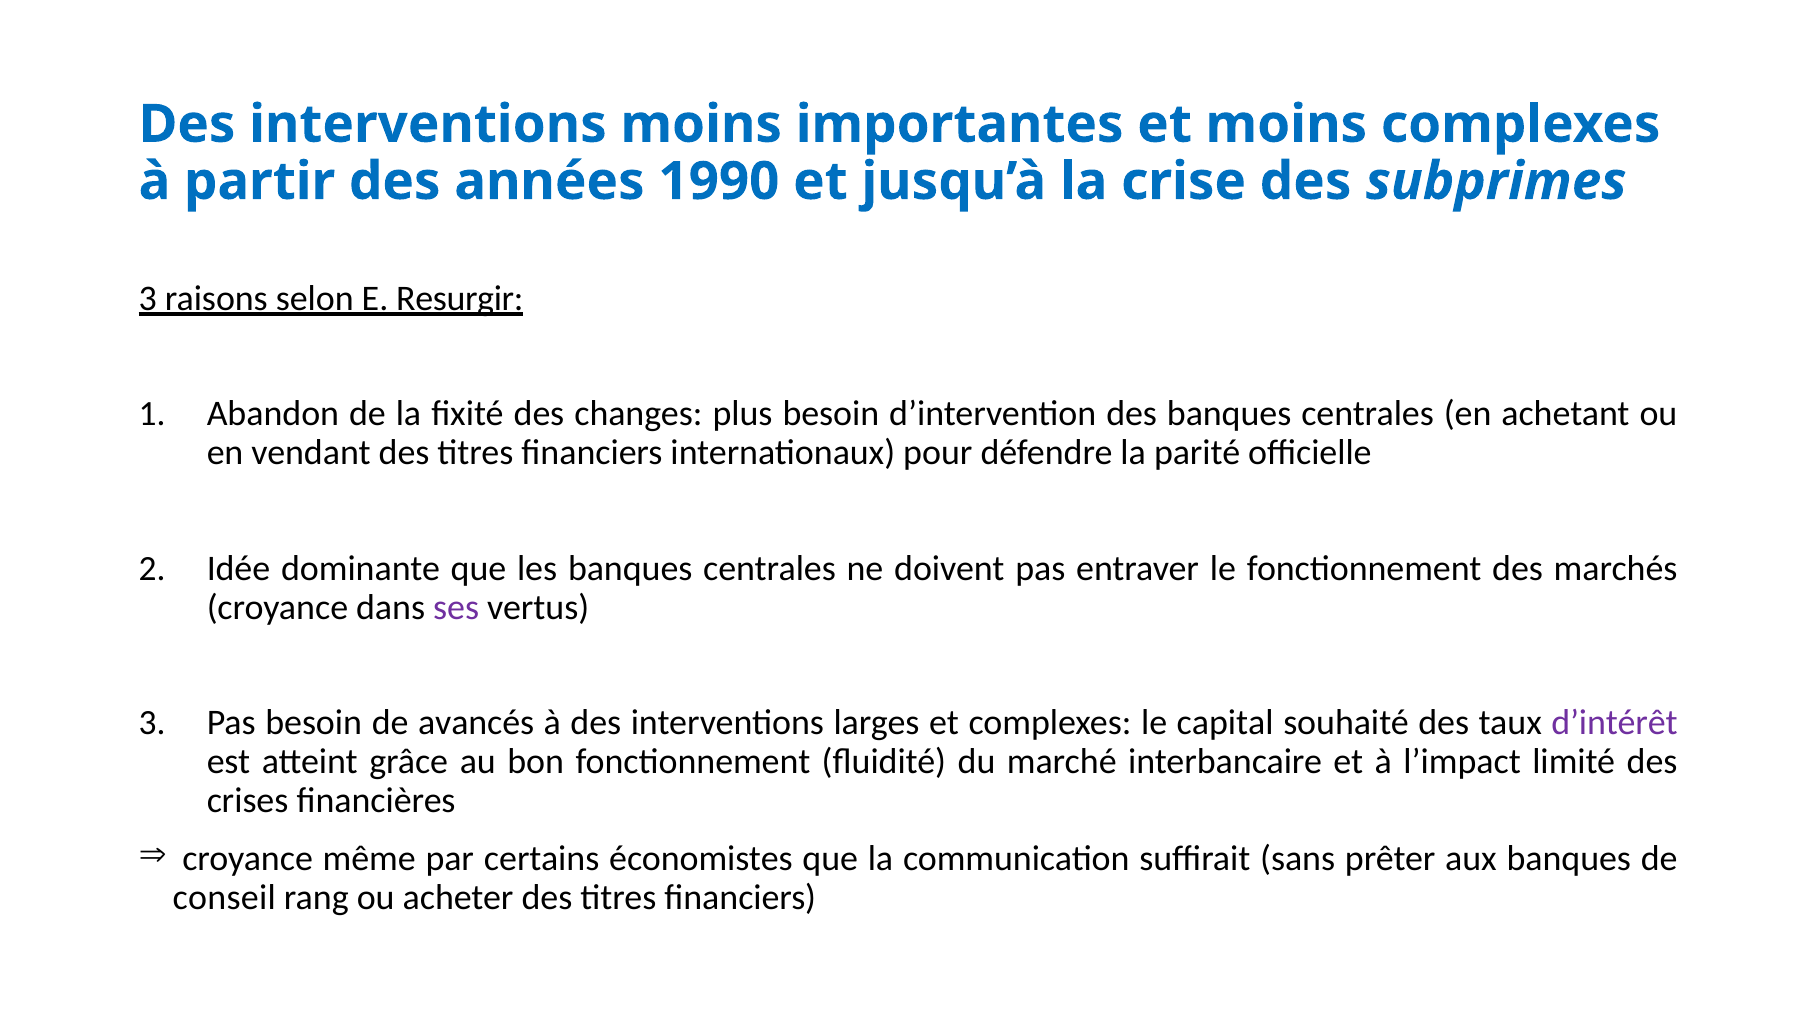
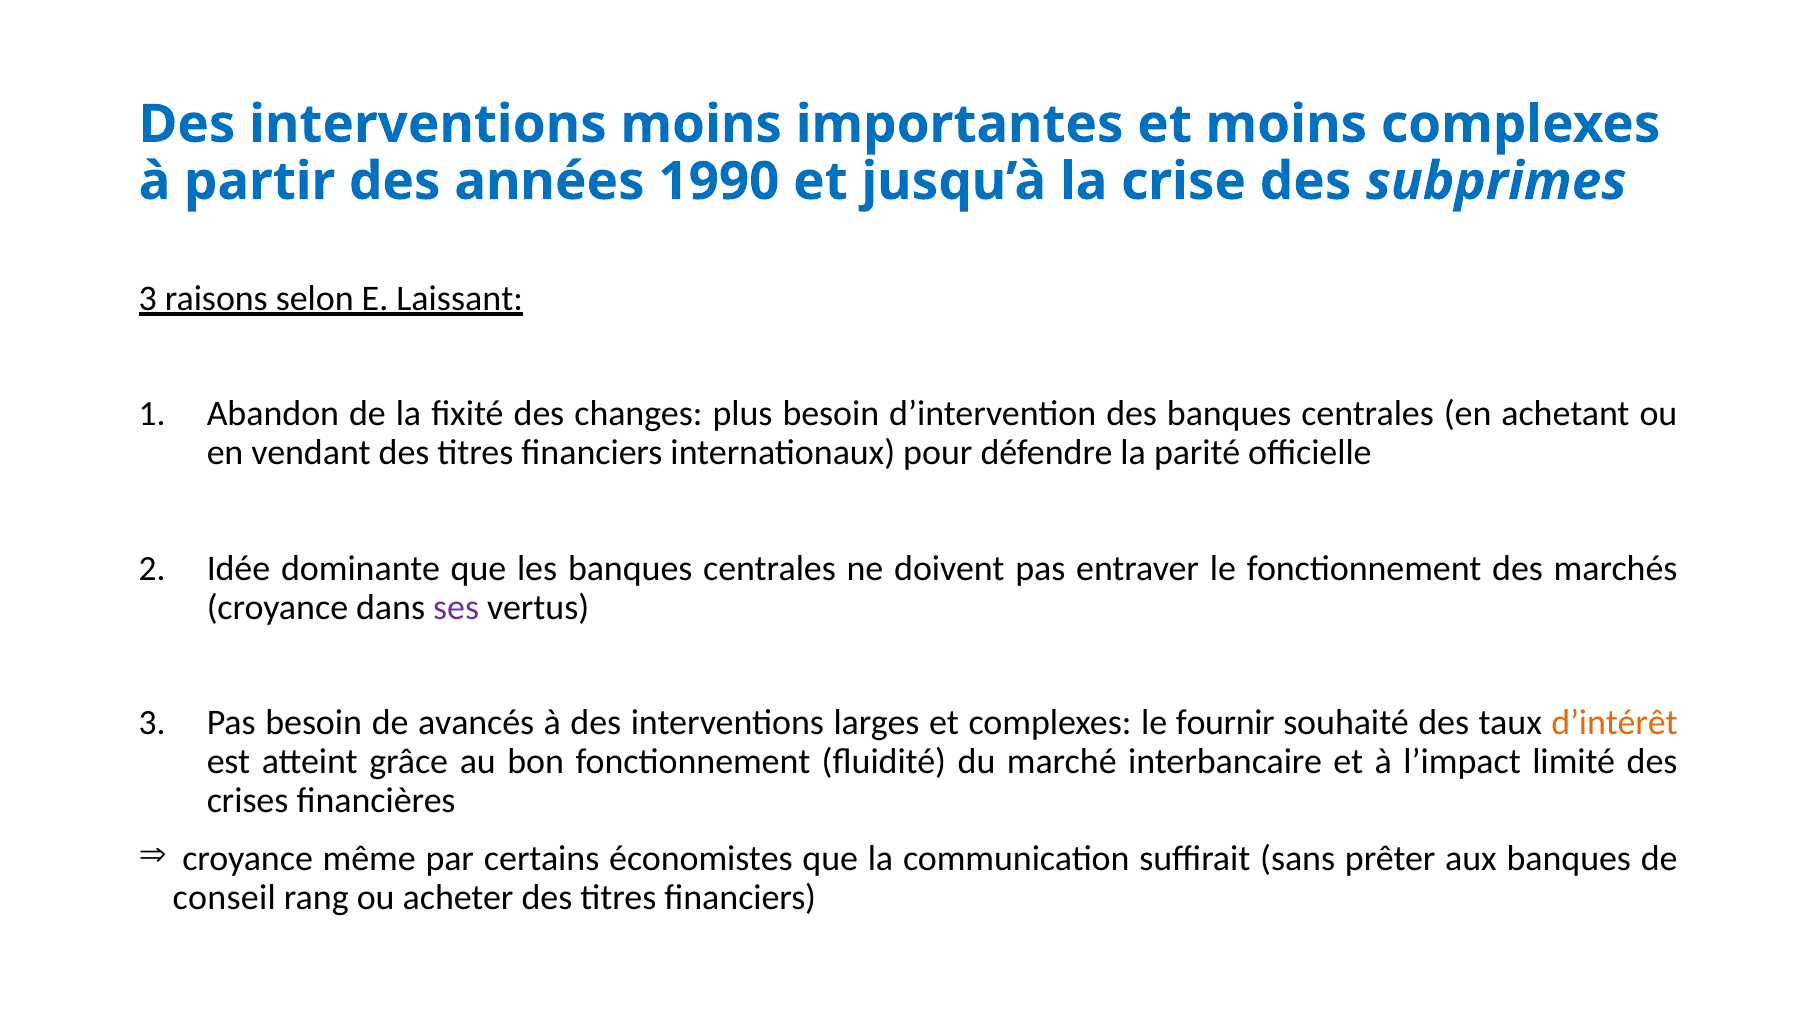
Resurgir: Resurgir -> Laissant
capital: capital -> fournir
d’intérêt colour: purple -> orange
